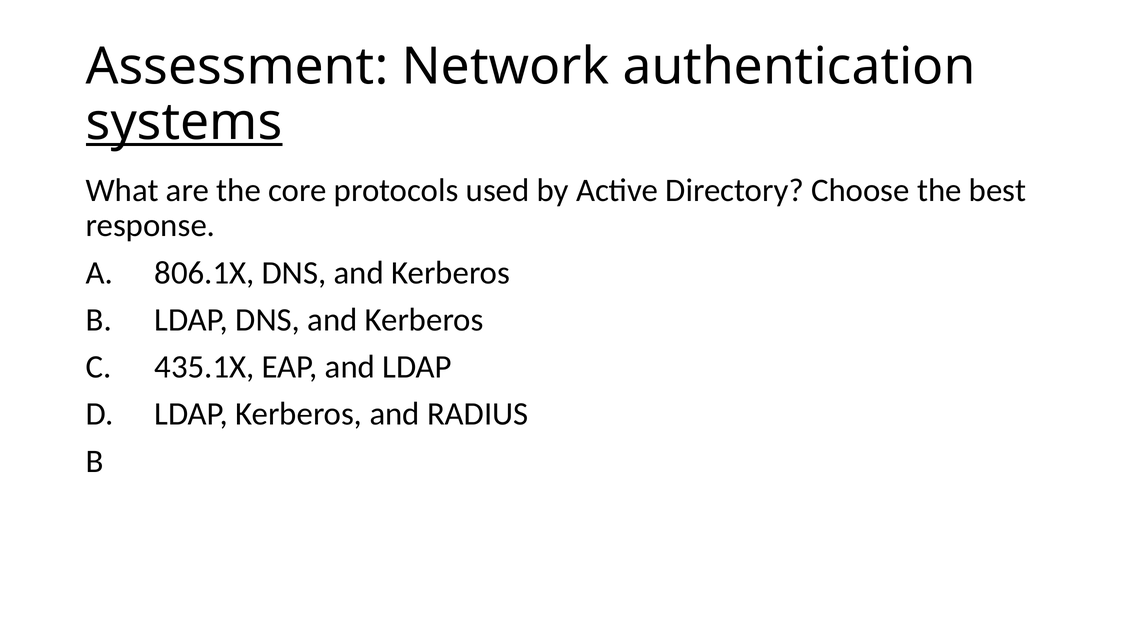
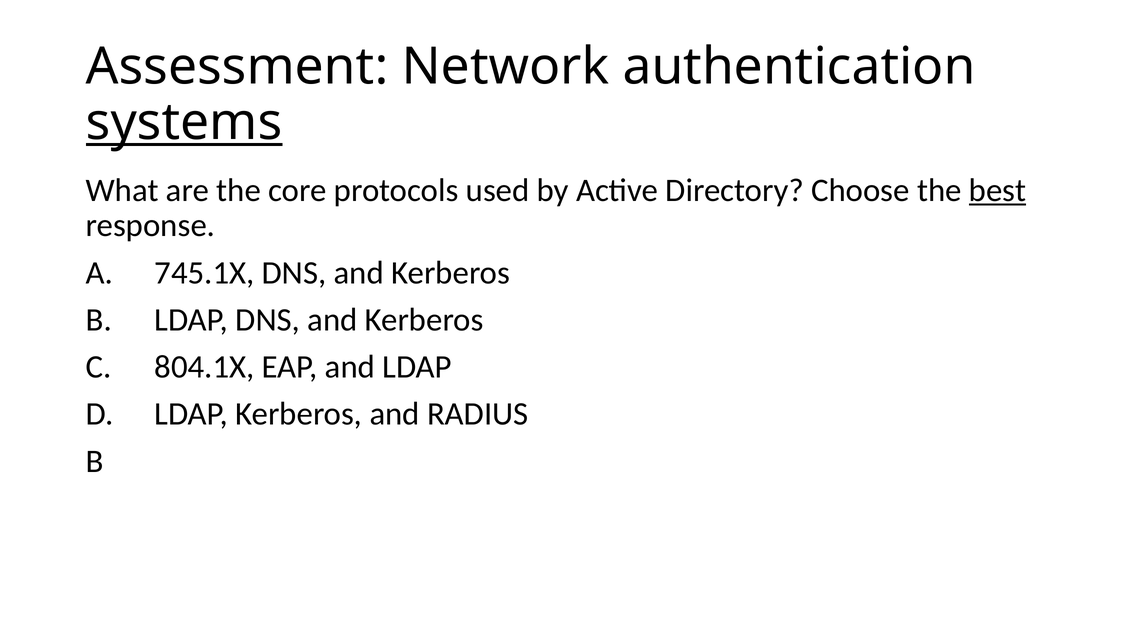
best underline: none -> present
806.1X: 806.1X -> 745.1X
435.1X: 435.1X -> 804.1X
